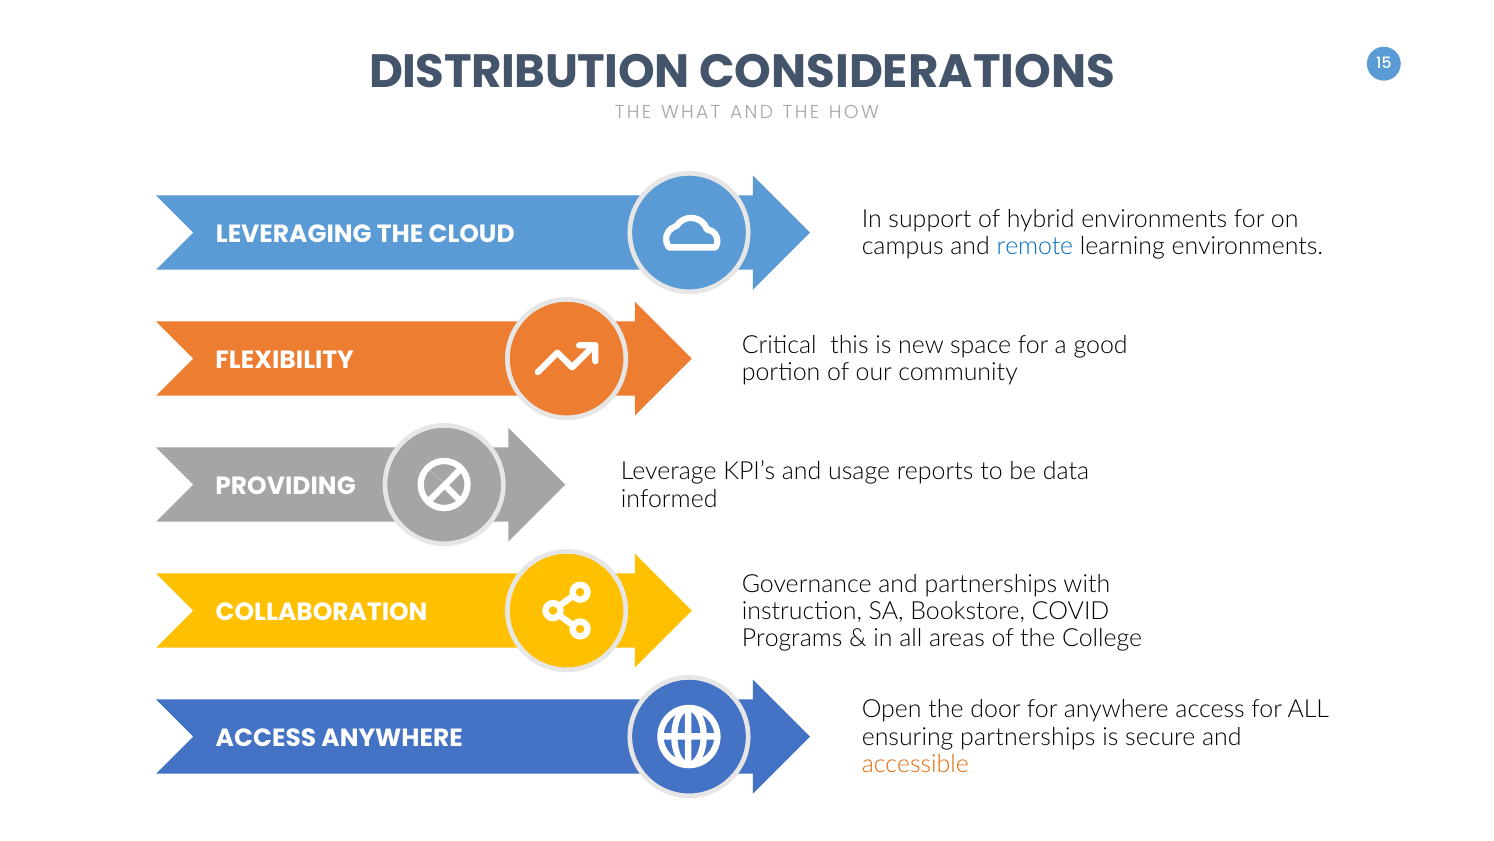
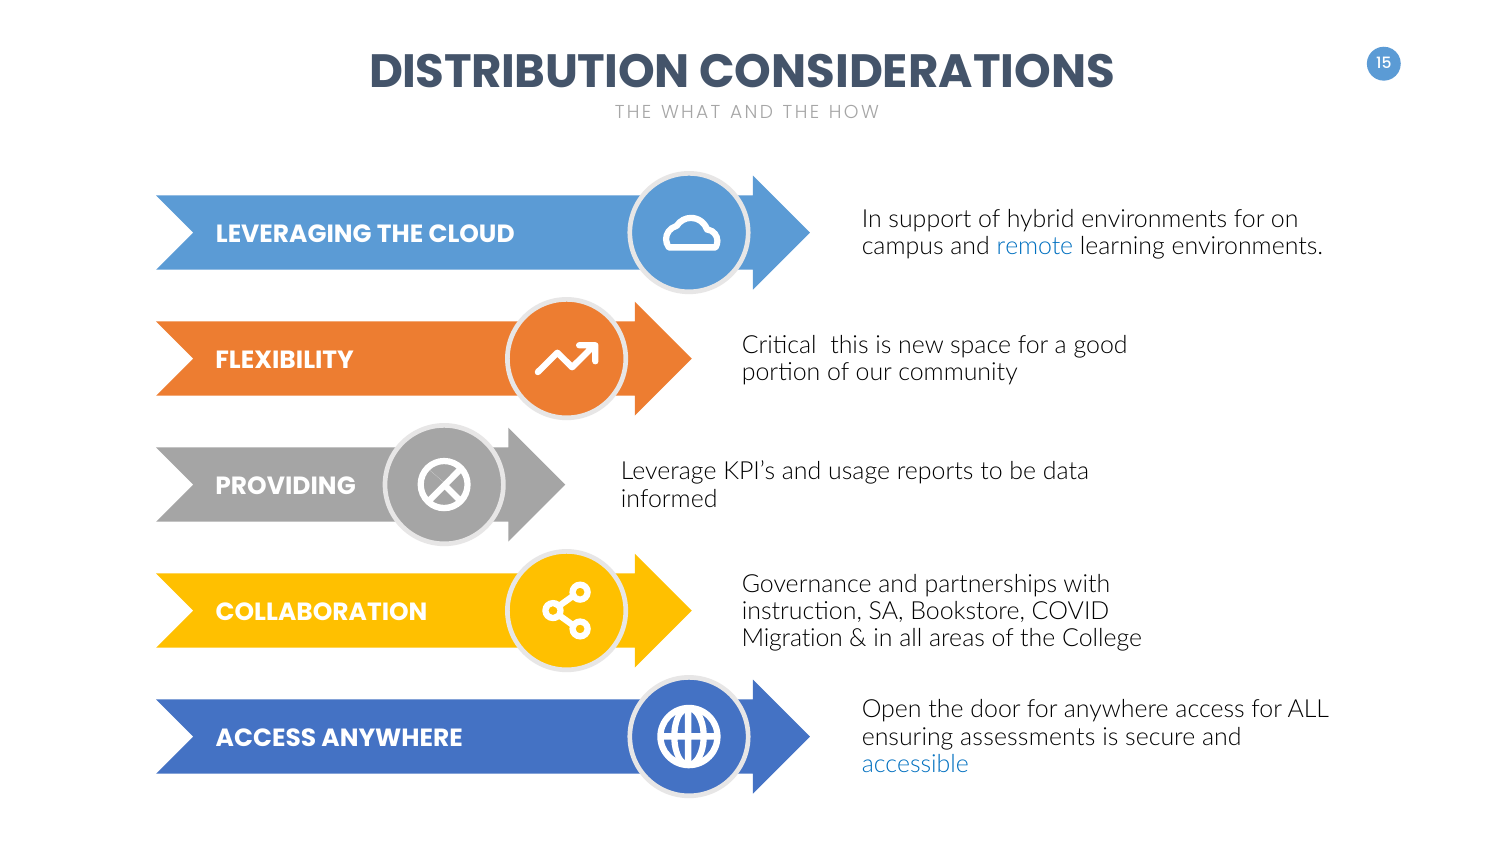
Programs: Programs -> Migration
ensuring partnerships: partnerships -> assessments
accessible colour: orange -> blue
